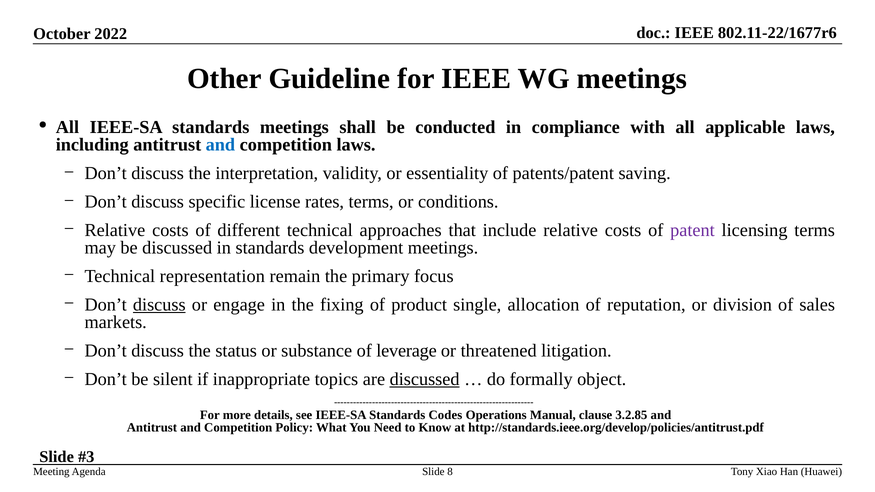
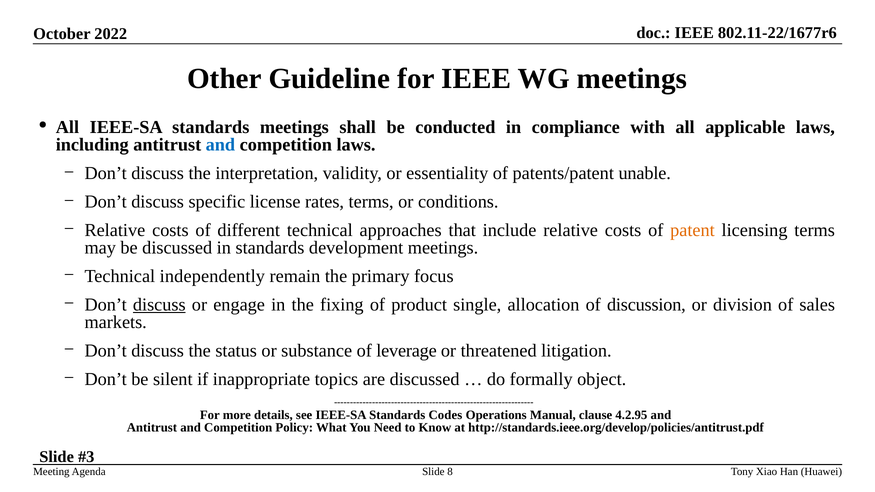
saving: saving -> unable
patent colour: purple -> orange
representation: representation -> independently
reputation: reputation -> discussion
discussed at (425, 379) underline: present -> none
3.2.85: 3.2.85 -> 4.2.95
